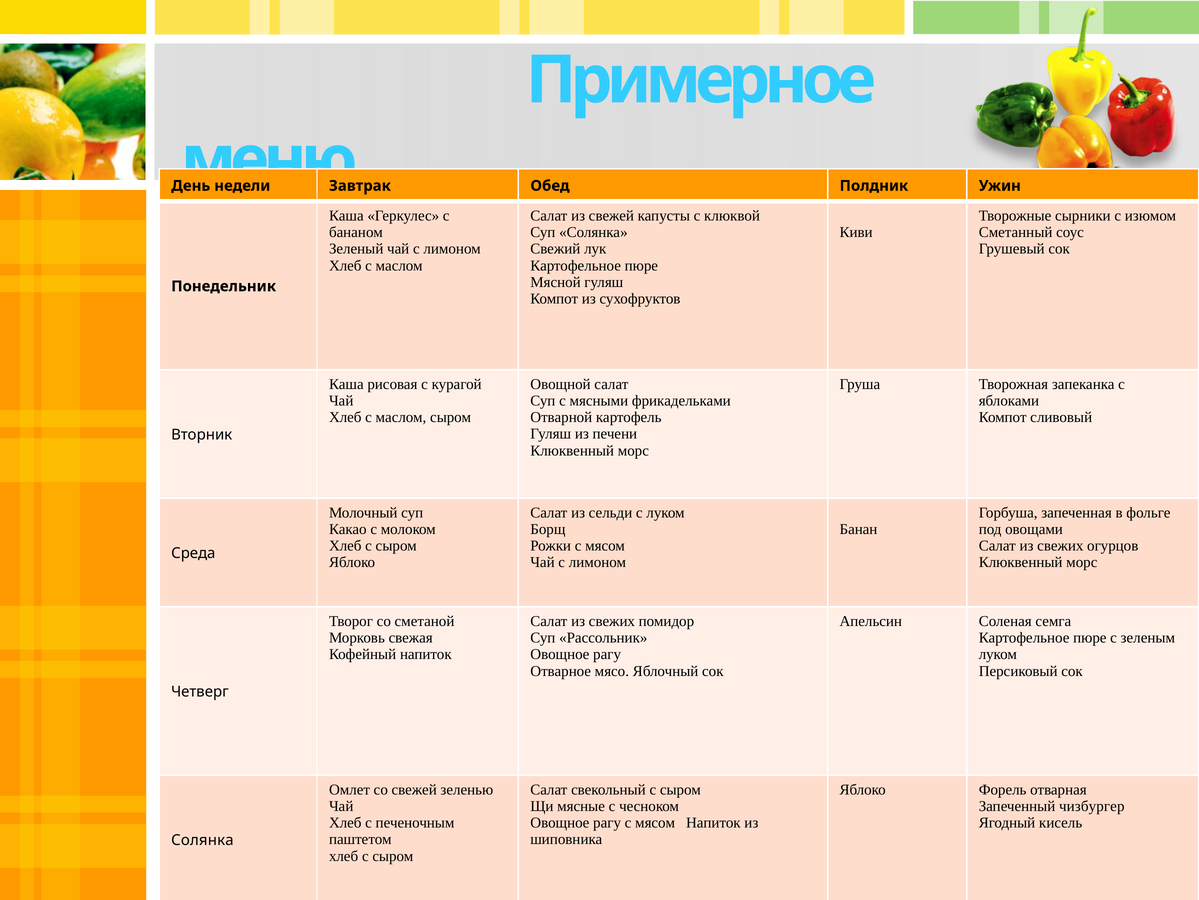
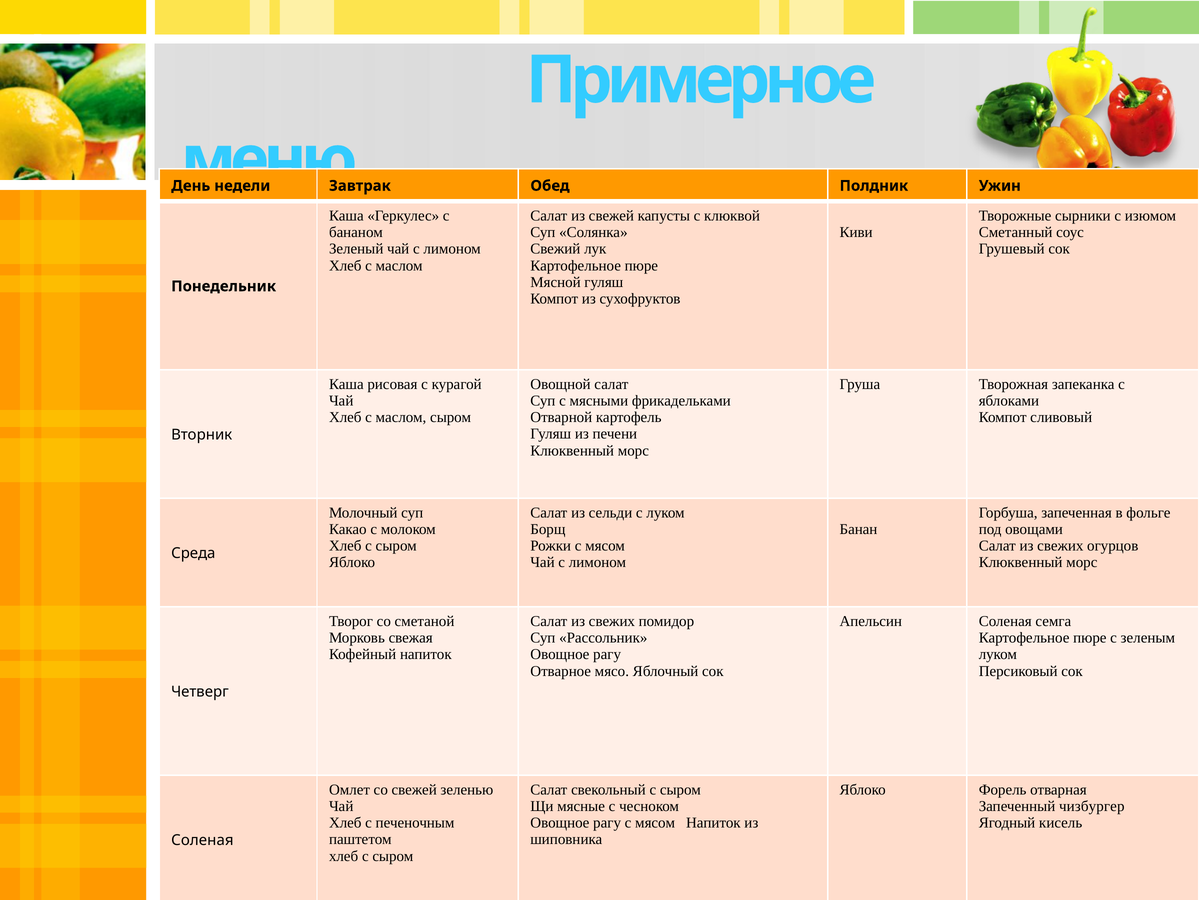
Солянка at (202, 840): Солянка -> Соленая
